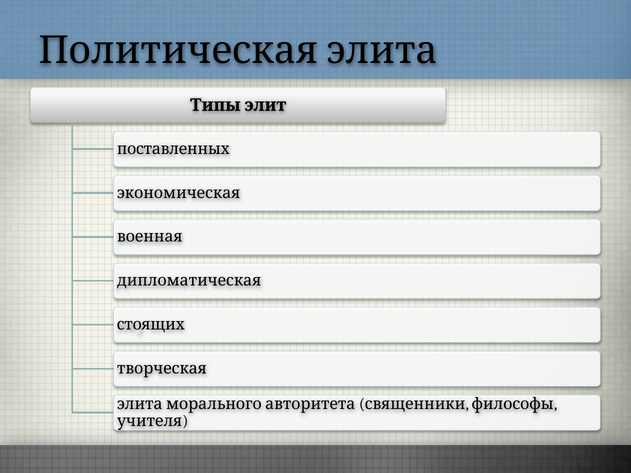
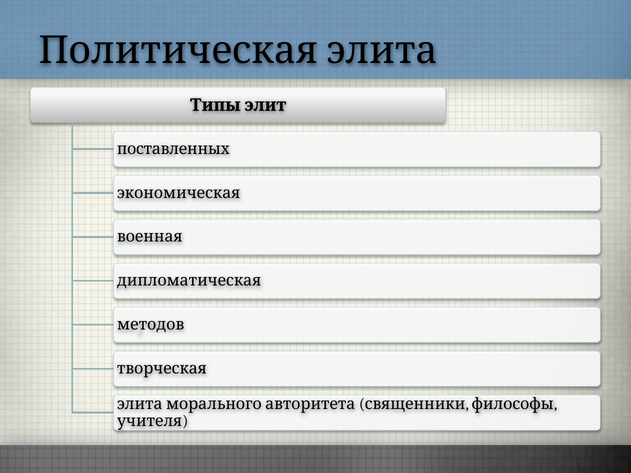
стоящих: стоящих -> методов
